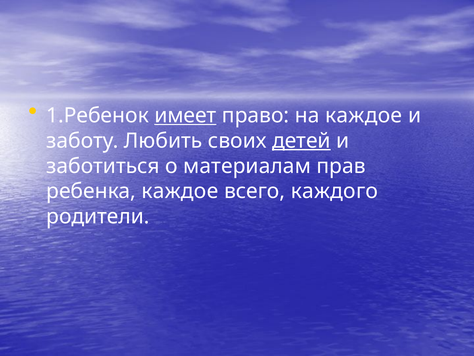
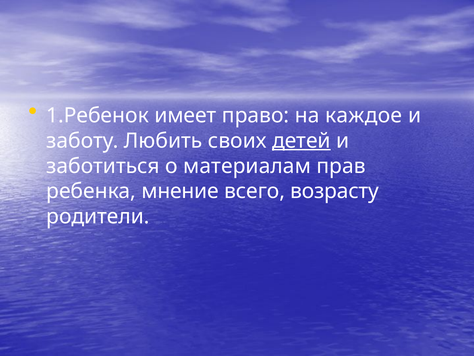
имеет underline: present -> none
ребенка каждое: каждое -> мнение
каждого: каждого -> возрасту
